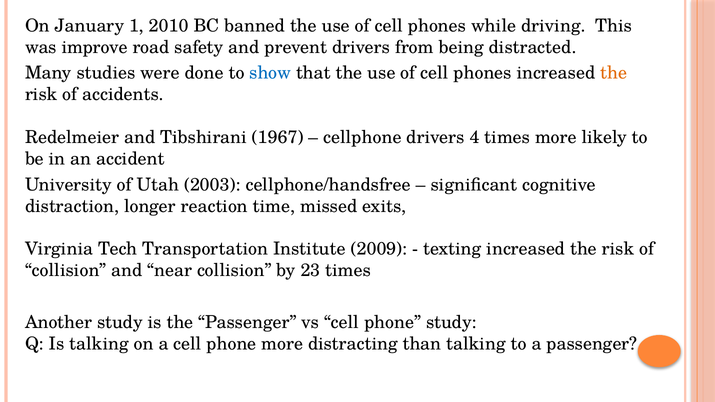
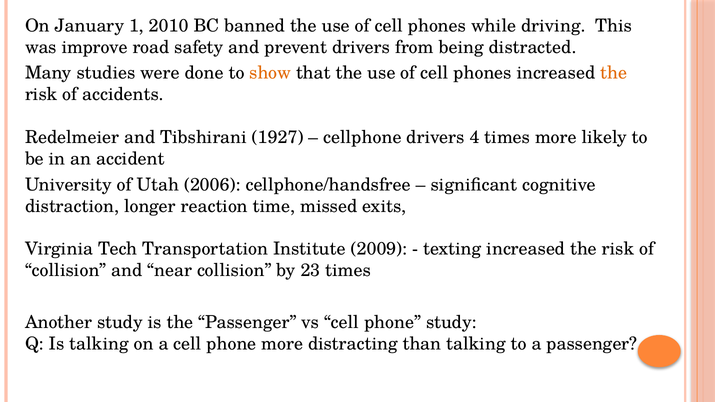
show colour: blue -> orange
1967: 1967 -> 1927
2003: 2003 -> 2006
